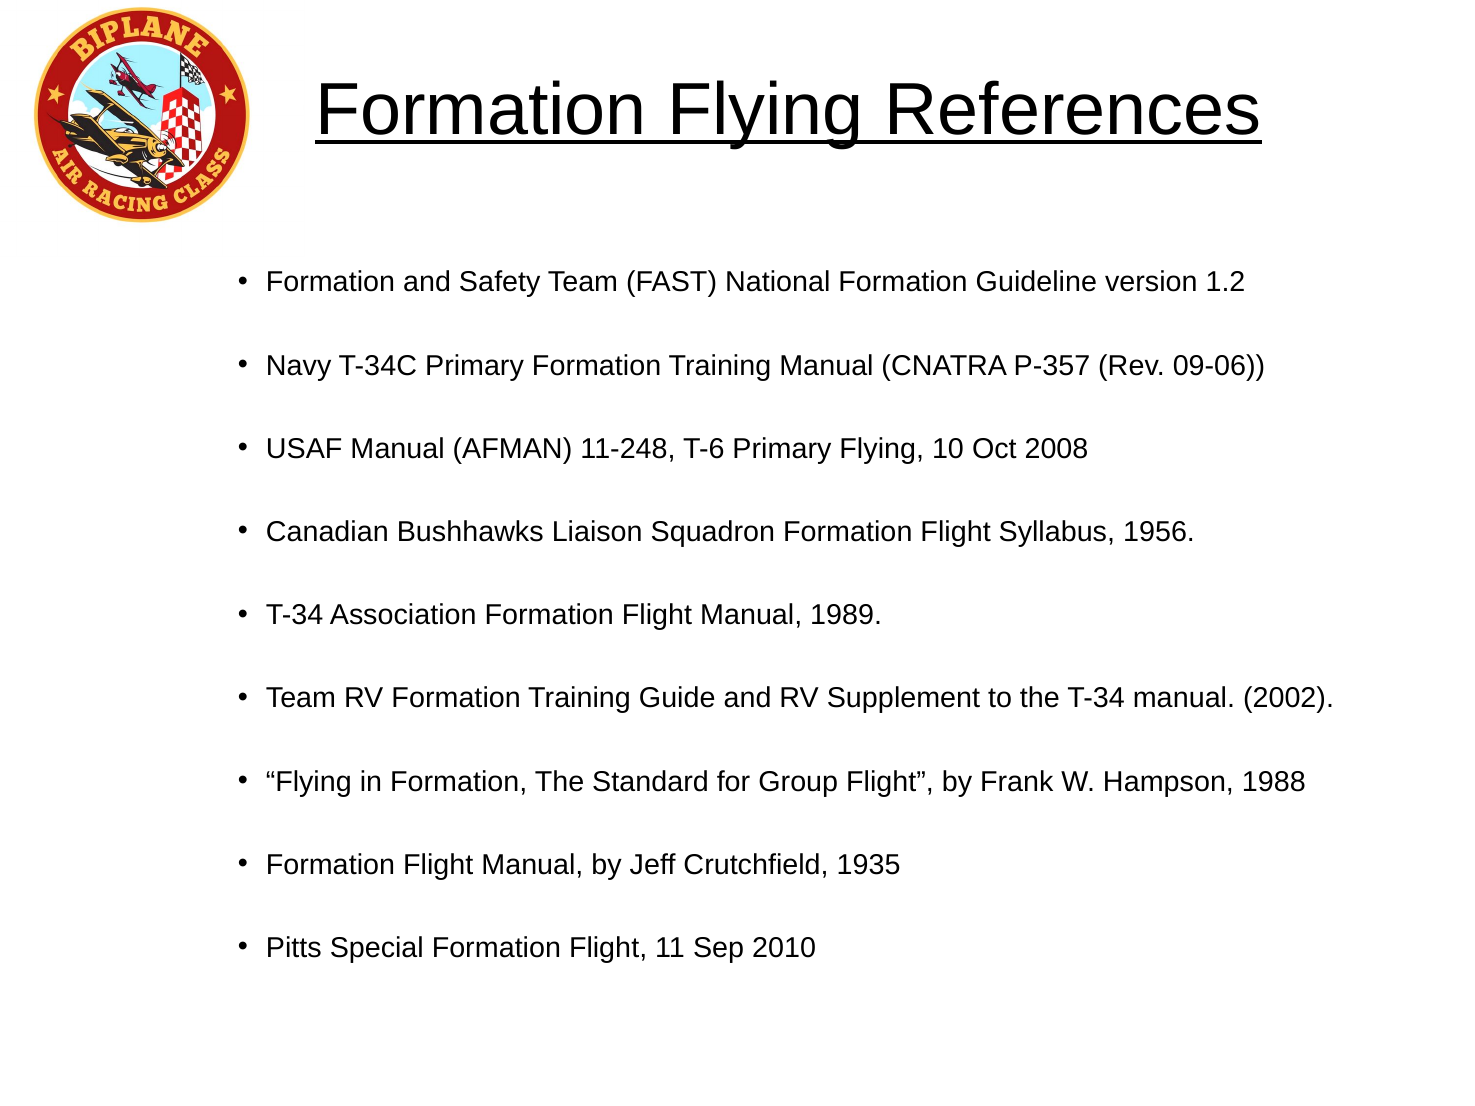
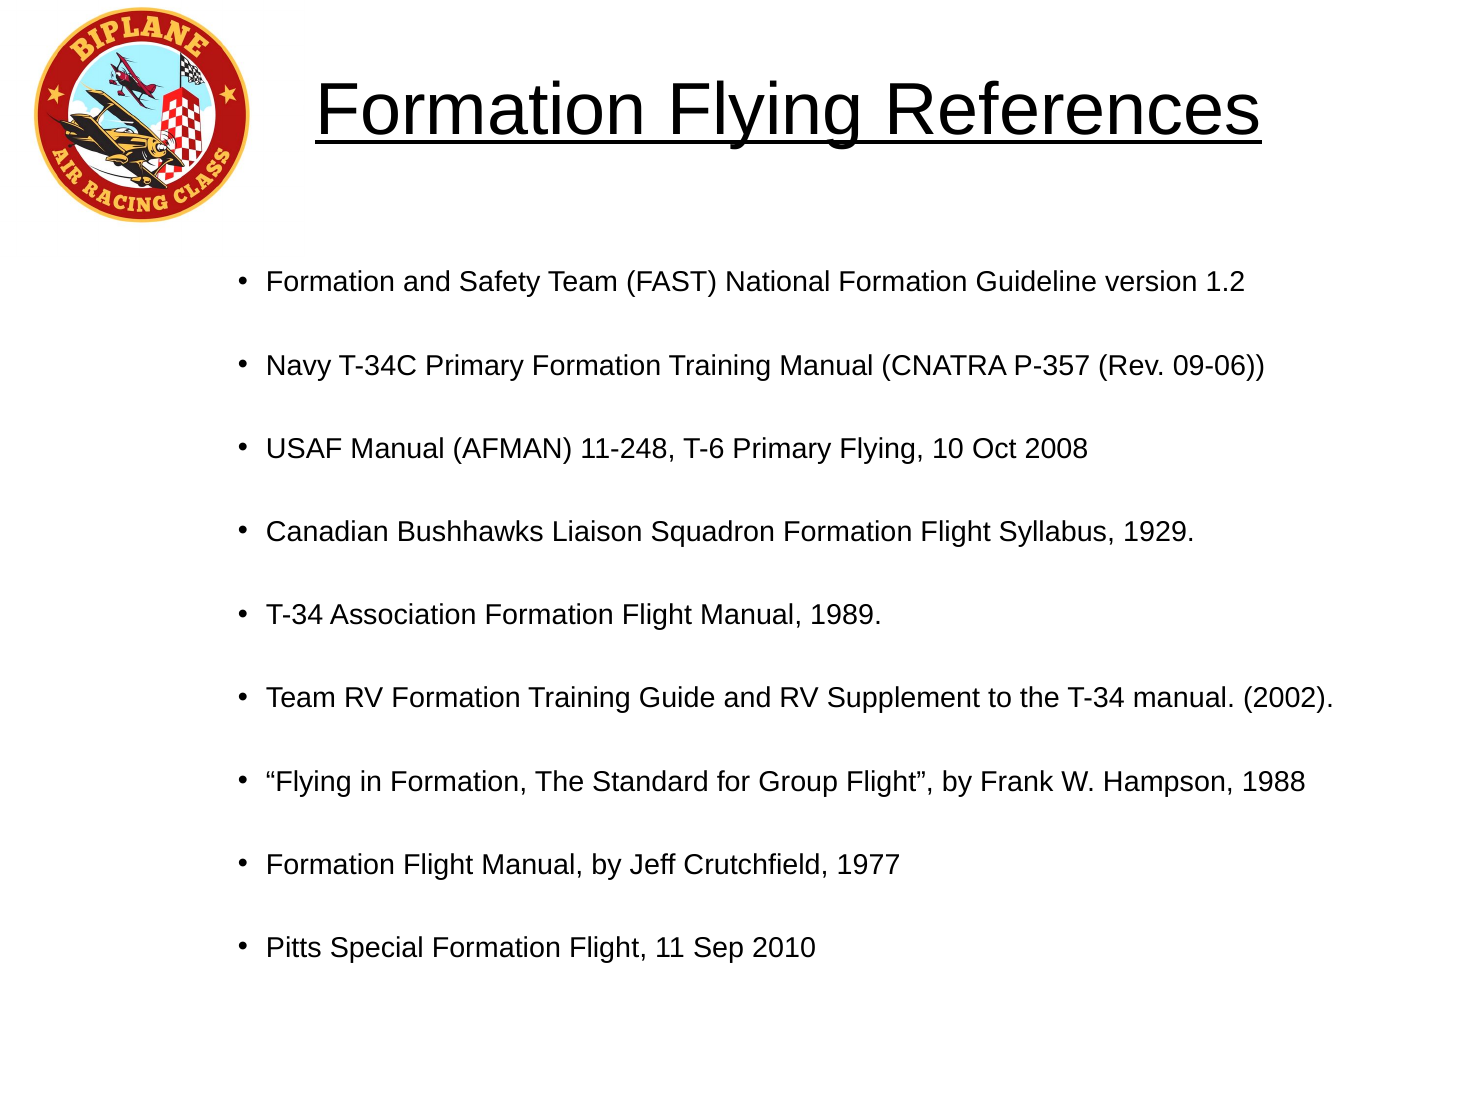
1956: 1956 -> 1929
1935: 1935 -> 1977
